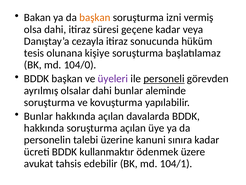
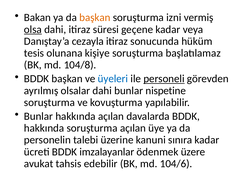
olsa underline: none -> present
104/0: 104/0 -> 104/8
üyeleri colour: purple -> blue
aleminde: aleminde -> nispetine
kullanmaktır: kullanmaktır -> imzalayanlar
104/1: 104/1 -> 104/6
